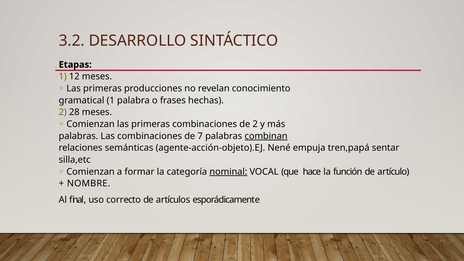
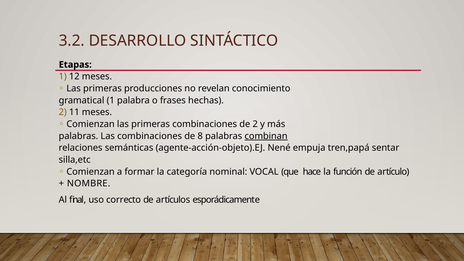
28: 28 -> 11
7: 7 -> 8
nominal underline: present -> none
